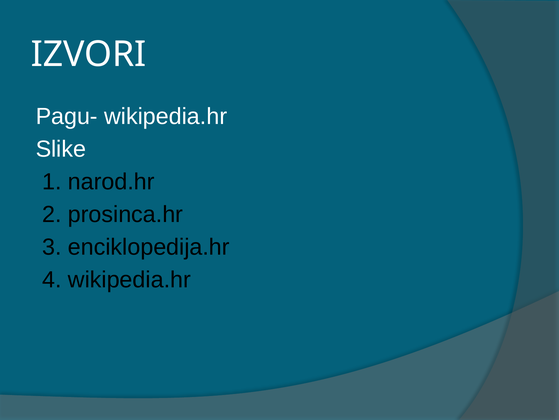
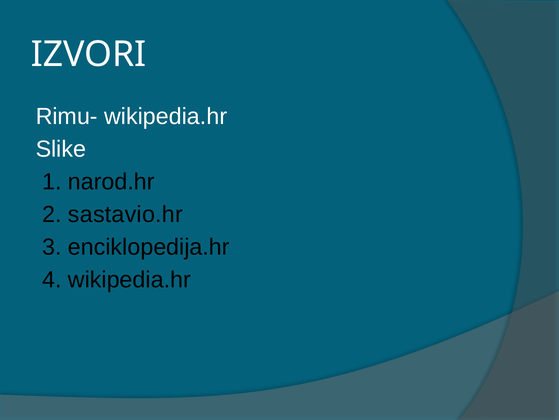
Pagu-: Pagu- -> Rimu-
prosinca.hr: prosinca.hr -> sastavio.hr
